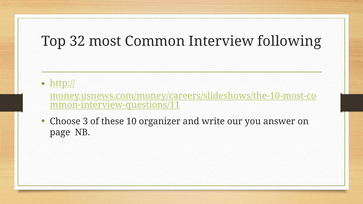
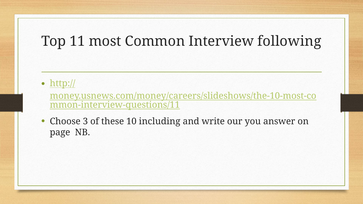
32: 32 -> 11
organizer: organizer -> including
